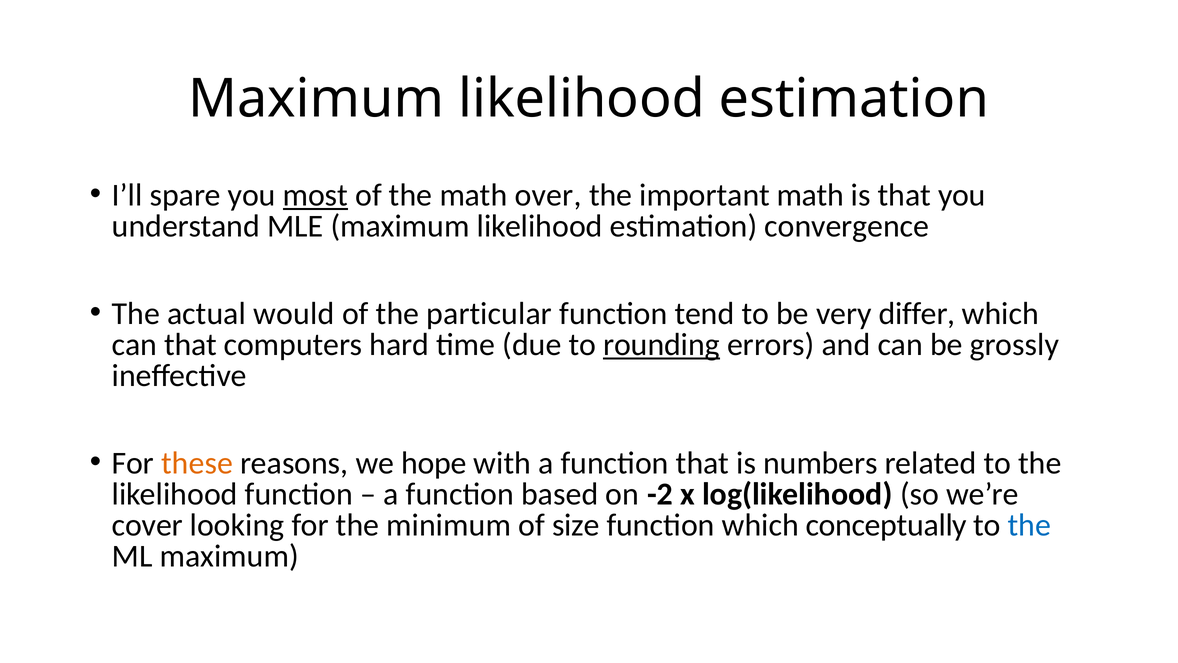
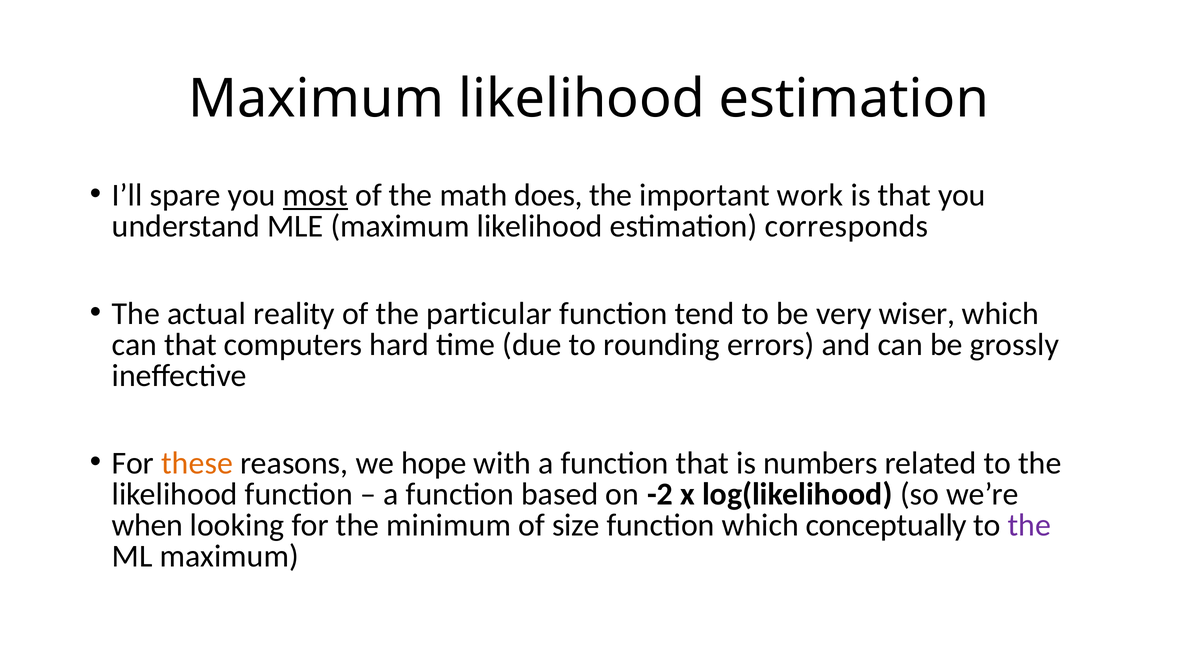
over: over -> does
important math: math -> work
convergence: convergence -> corresponds
would: would -> reality
differ: differ -> wiser
rounding underline: present -> none
cover: cover -> when
the at (1029, 525) colour: blue -> purple
